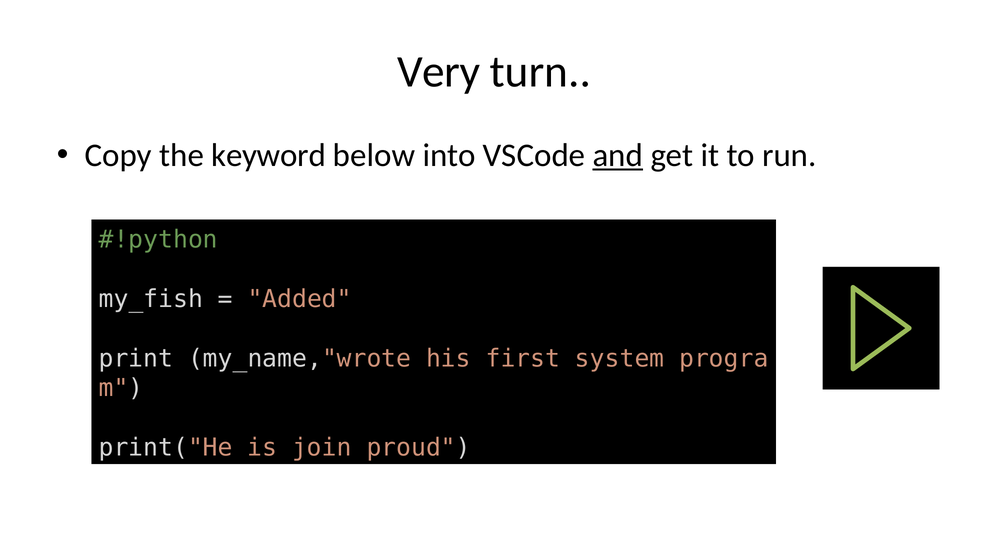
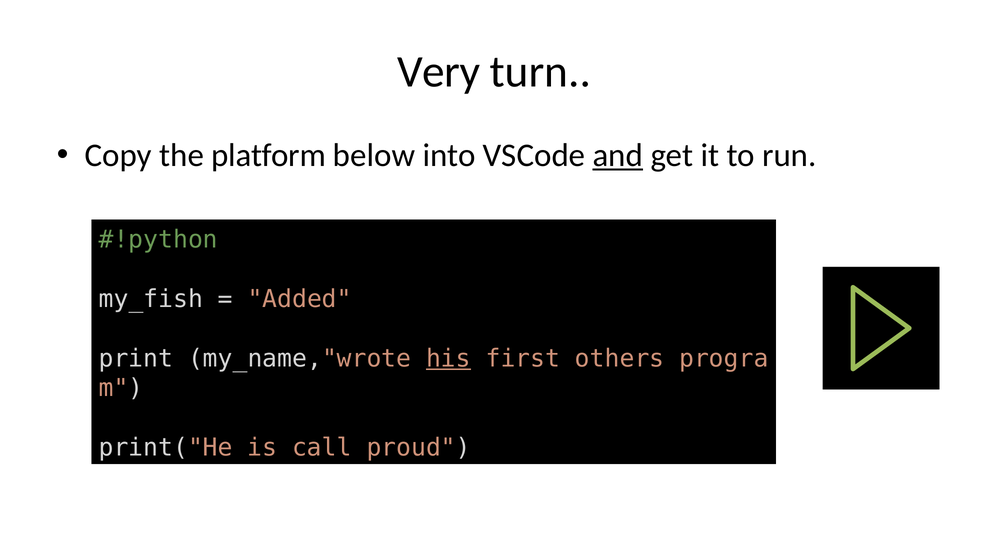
keyword: keyword -> platform
his underline: none -> present
system: system -> others
join: join -> call
